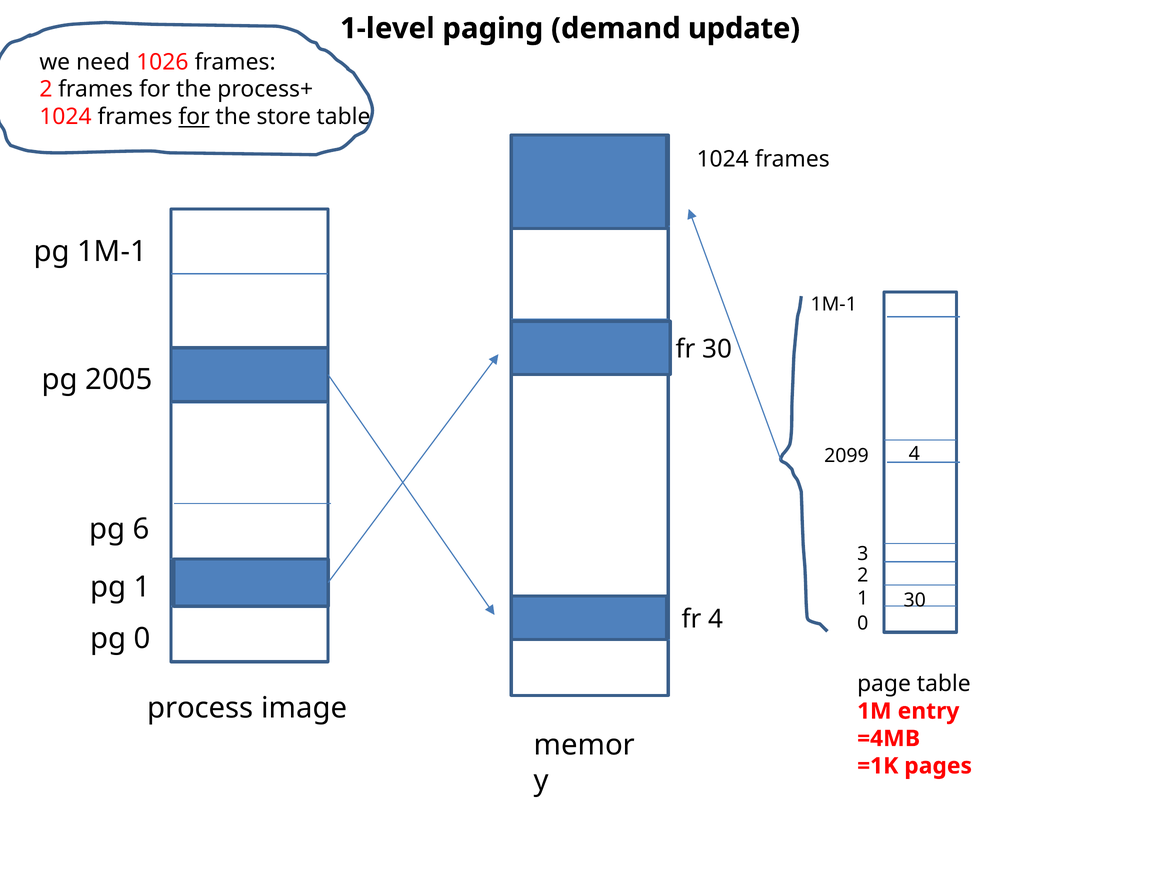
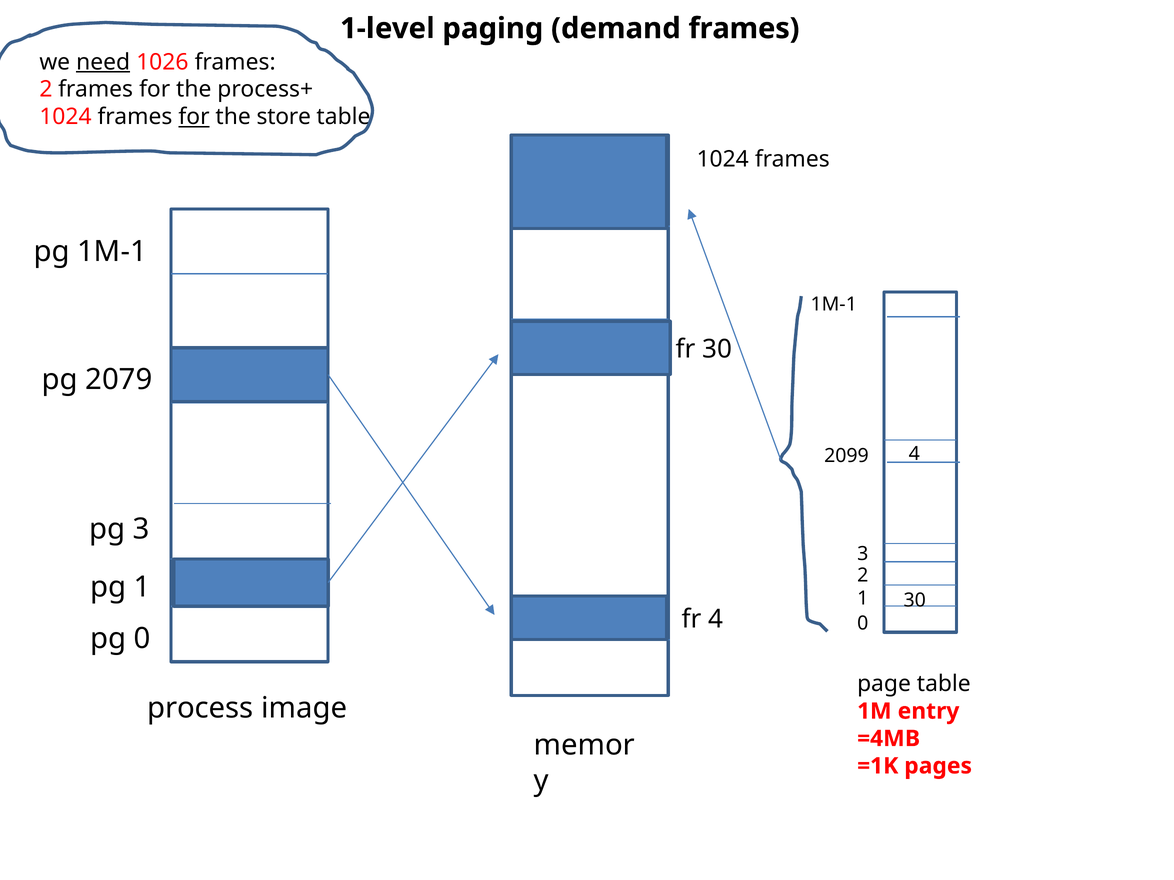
demand update: update -> frames
need underline: none -> present
2005: 2005 -> 2079
pg 6: 6 -> 3
